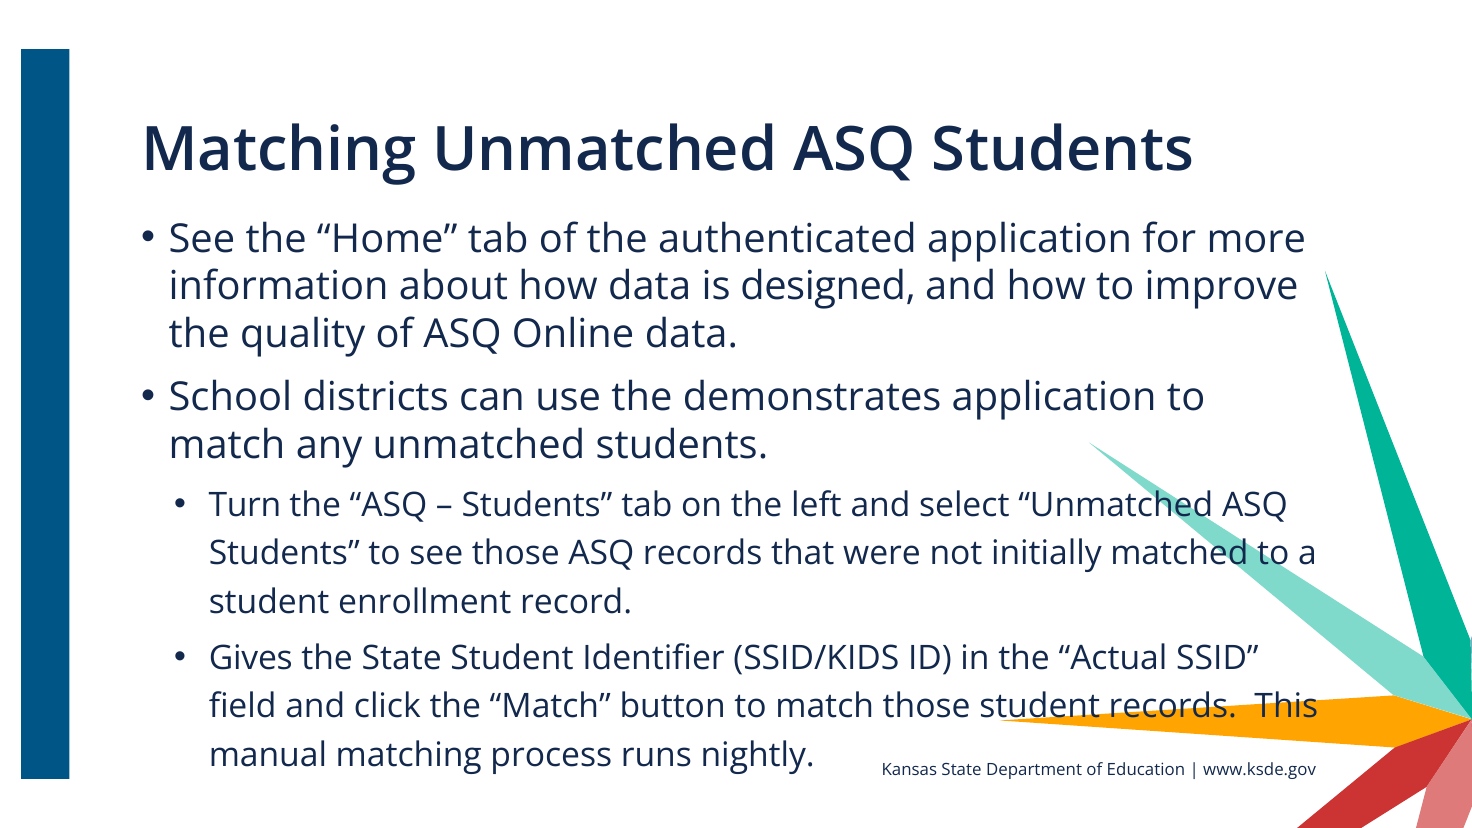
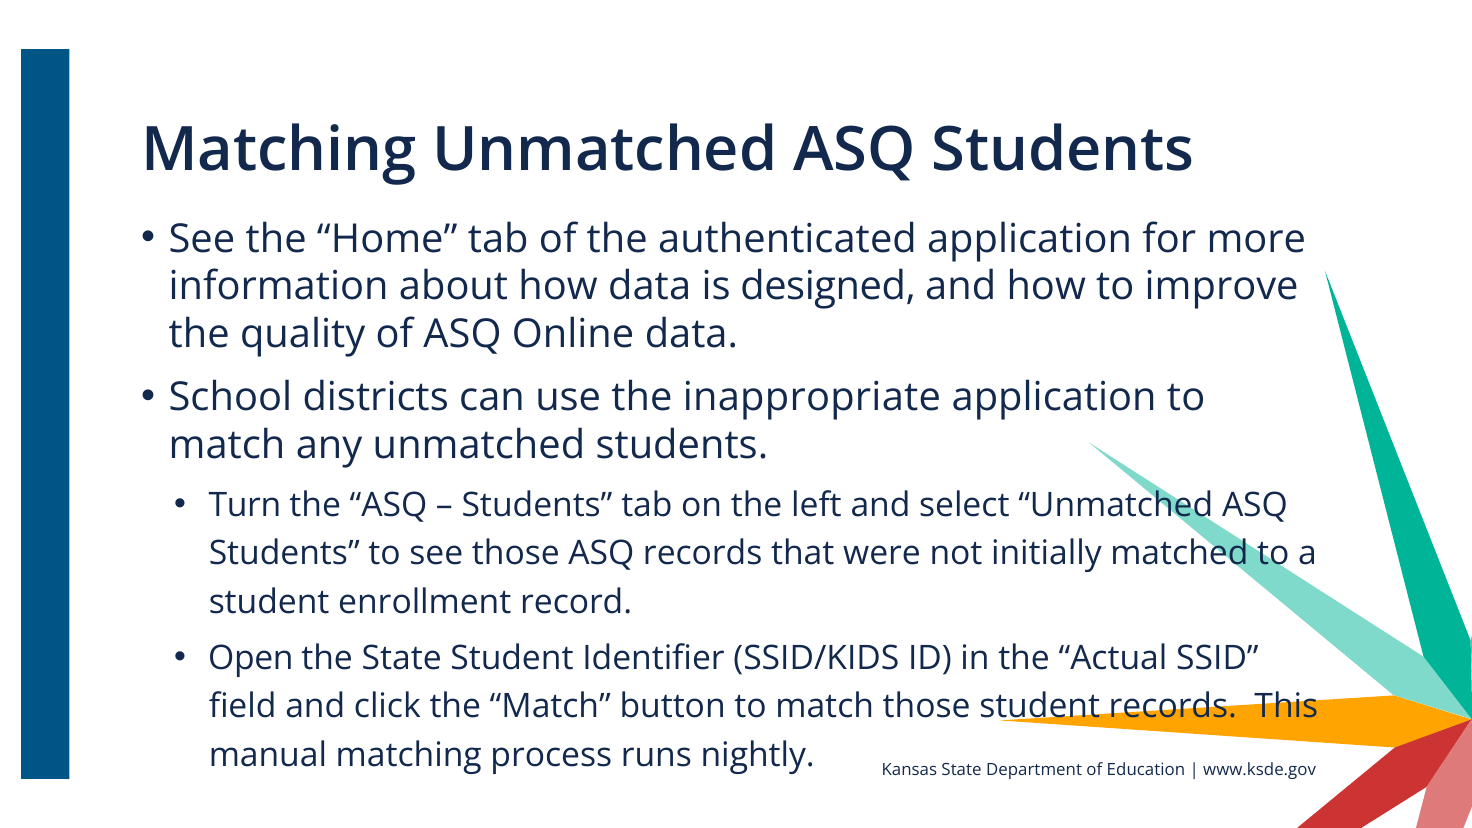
demonstrates: demonstrates -> inappropriate
Gives: Gives -> Open
